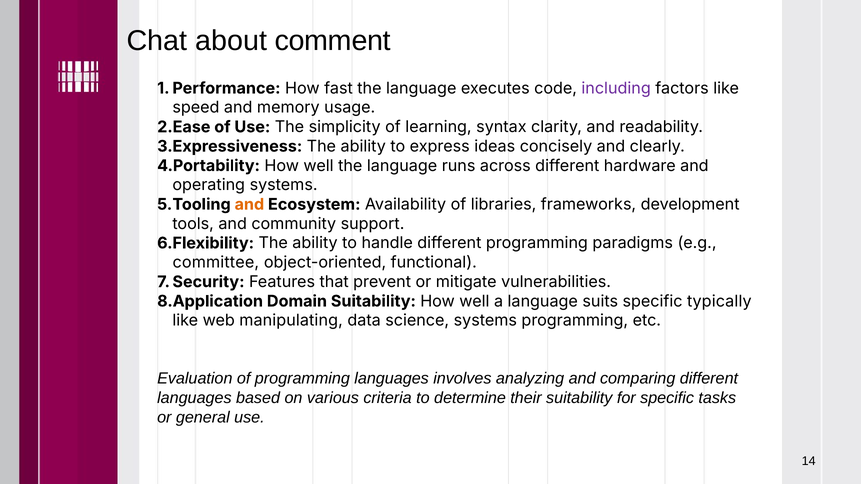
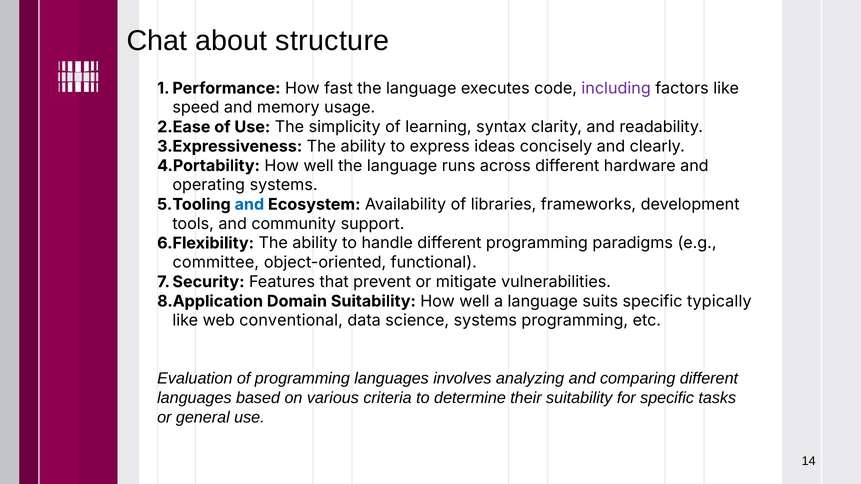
comment: comment -> structure
and at (249, 205) colour: orange -> blue
manipulating: manipulating -> conventional
